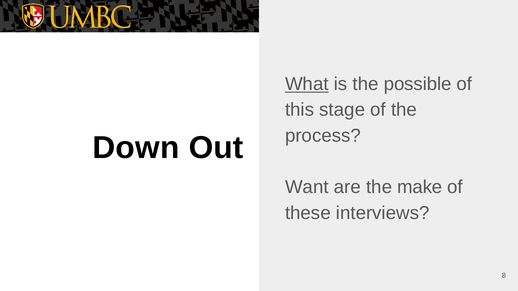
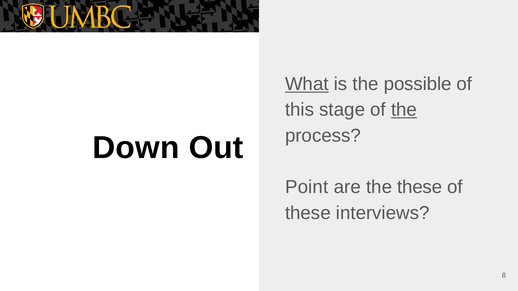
the at (404, 110) underline: none -> present
Want: Want -> Point
the make: make -> these
